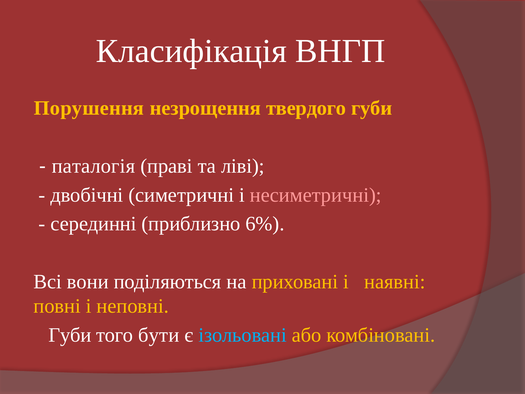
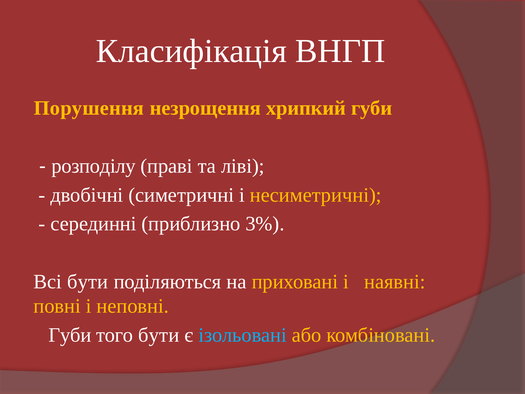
твердого: твердого -> хрипкий
паталогія: паталогія -> розподілу
несиметричні colour: pink -> yellow
6%: 6% -> 3%
Всі вони: вони -> бути
